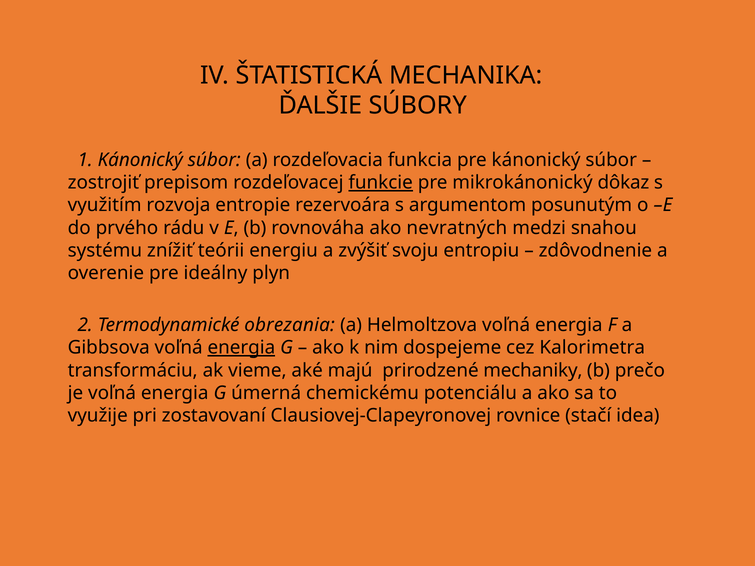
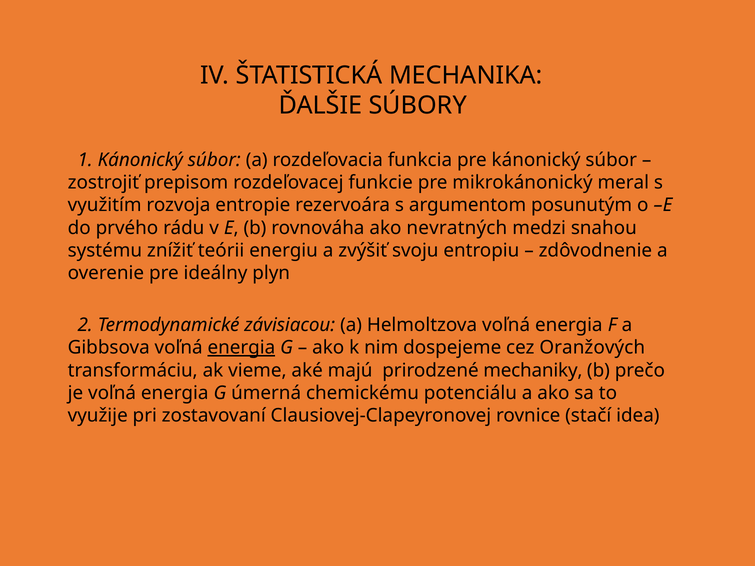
funkcie underline: present -> none
dôkaz: dôkaz -> meral
obrezania: obrezania -> závisiacou
Kalorimetra: Kalorimetra -> Oranžových
